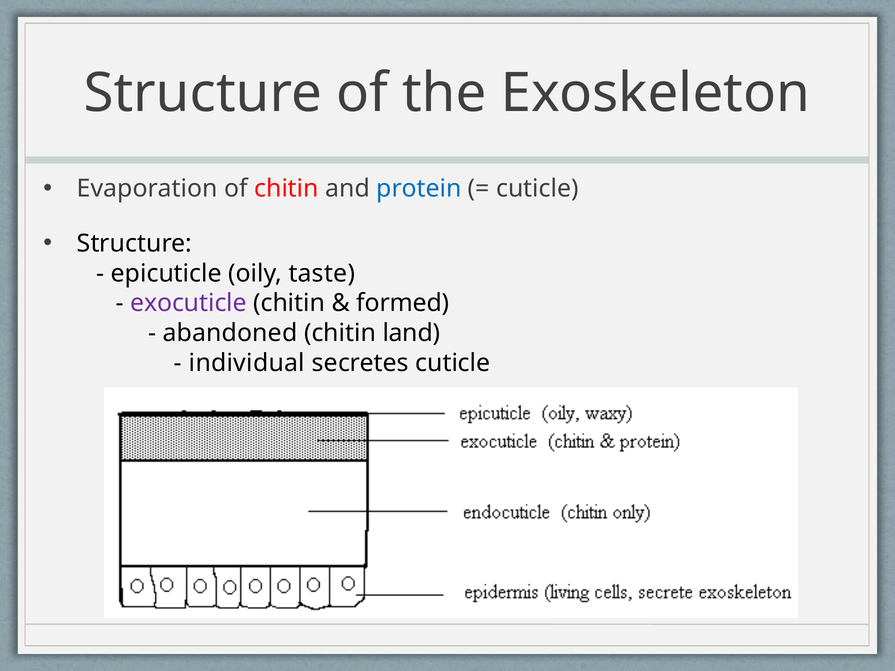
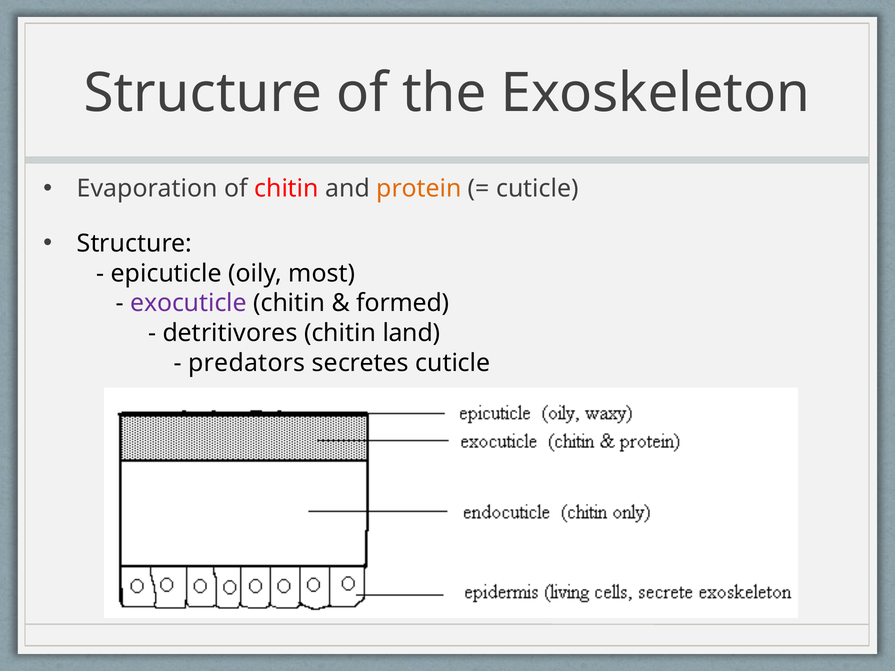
protein colour: blue -> orange
taste: taste -> most
abandoned: abandoned -> detritivores
individual: individual -> predators
